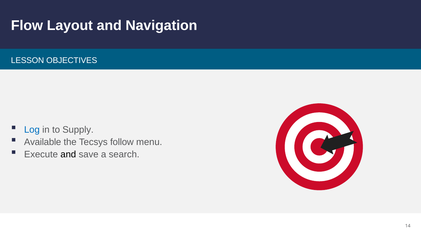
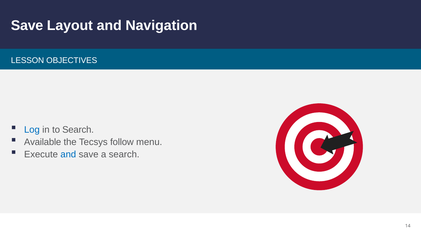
Flow at (27, 26): Flow -> Save
to Supply: Supply -> Search
and at (68, 154) colour: black -> blue
